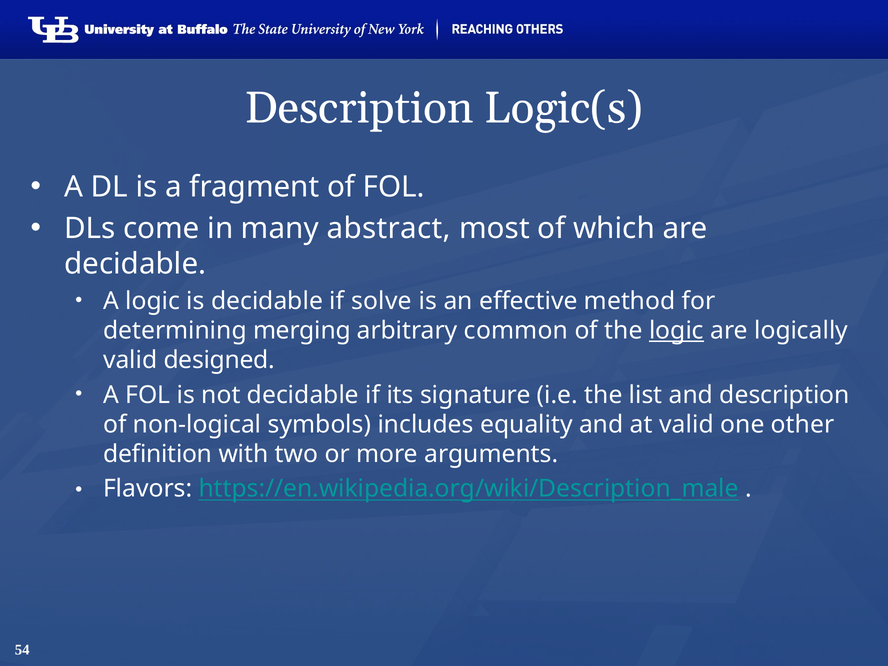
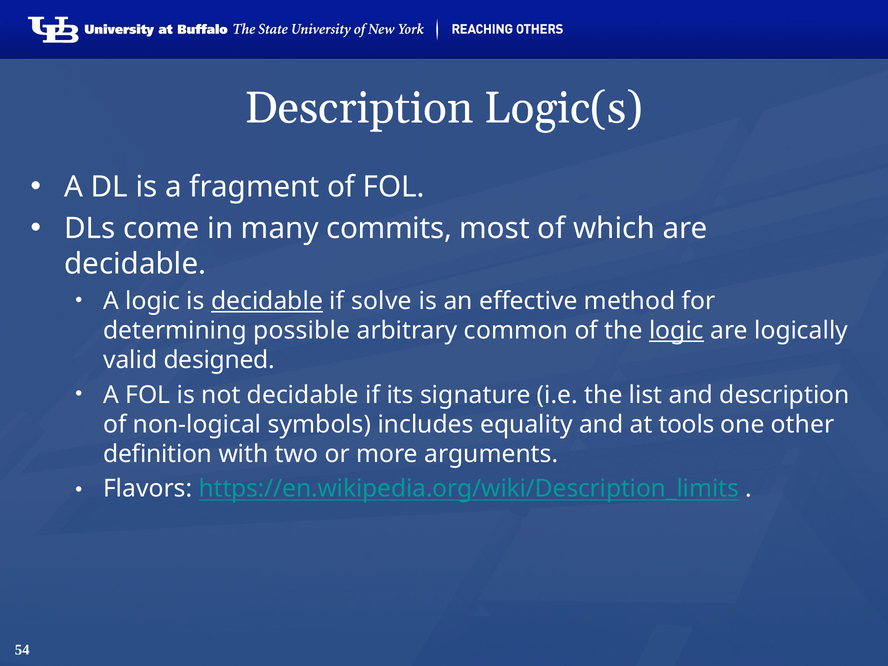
abstract: abstract -> commits
decidable at (267, 301) underline: none -> present
merging: merging -> possible
at valid: valid -> tools
https://en.wikipedia.org/wiki/Description_male: https://en.wikipedia.org/wiki/Description_male -> https://en.wikipedia.org/wiki/Description_limits
